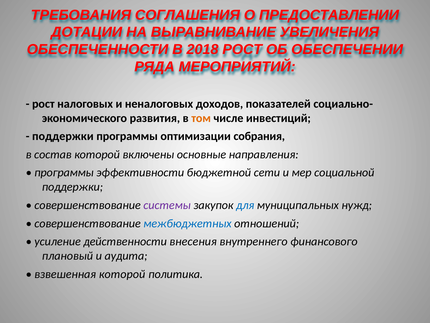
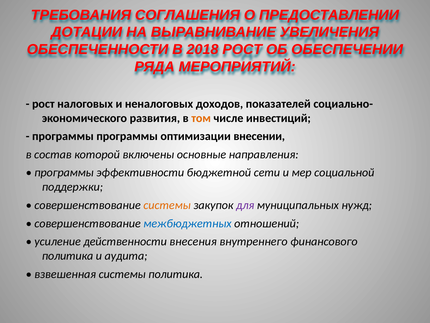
поддержки at (63, 136): поддержки -> программы
собрания: собрания -> внесении
системы at (167, 205) colour: purple -> orange
для colour: blue -> purple
плановый at (67, 256): плановый -> политика
взвешенная которой: которой -> системы
